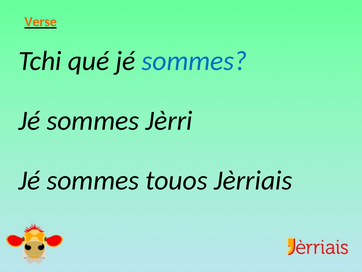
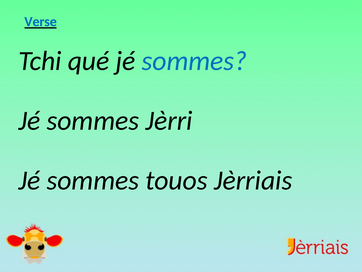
Verse colour: orange -> blue
